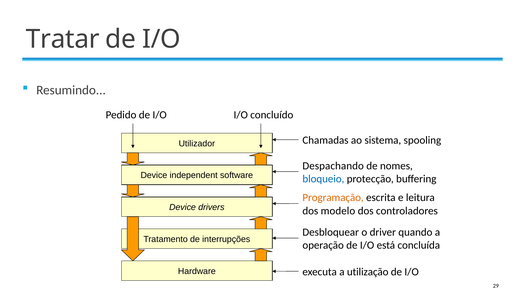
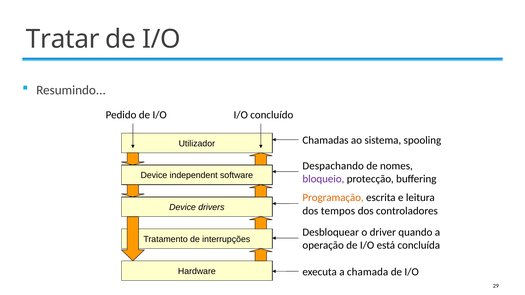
bloqueio colour: blue -> purple
modelo: modelo -> tempos
utilização: utilização -> chamada
